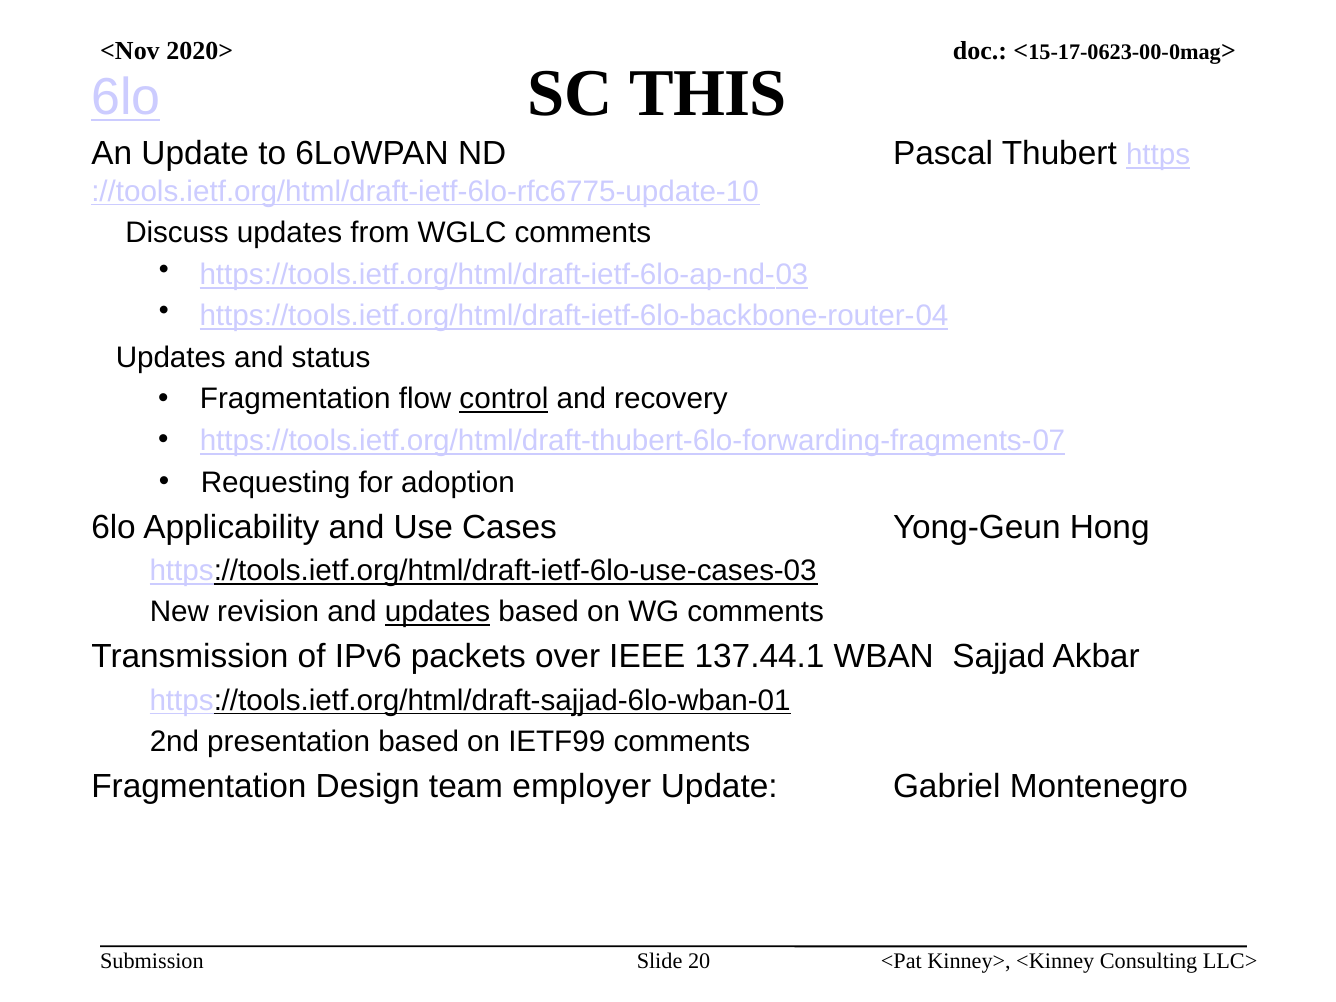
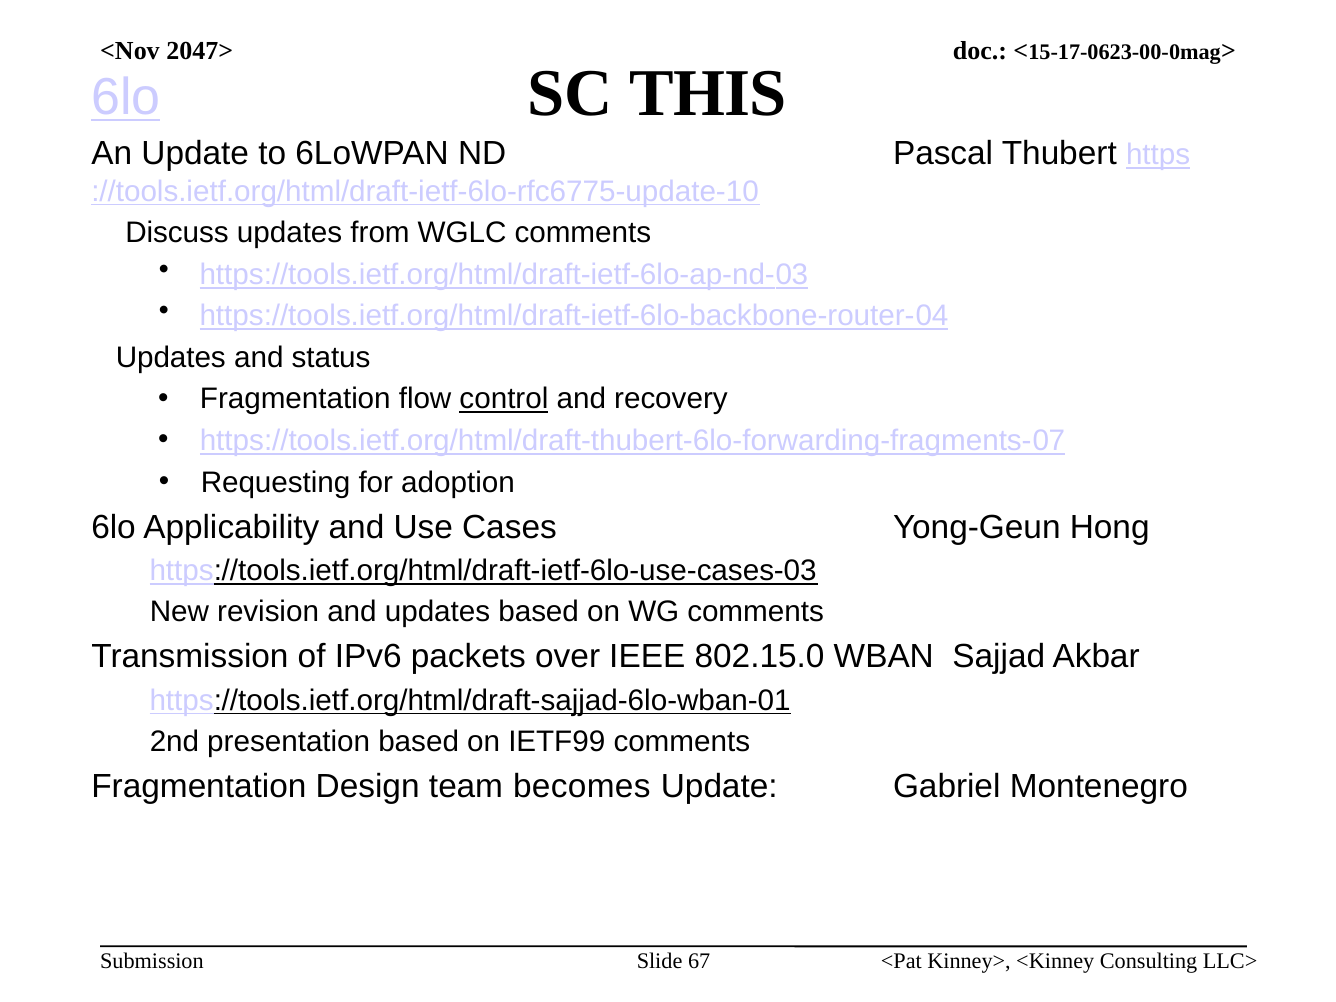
2020>: 2020> -> 2047>
updates at (438, 612) underline: present -> none
137.44.1: 137.44.1 -> 802.15.0
employer: employer -> becomes
20: 20 -> 67
